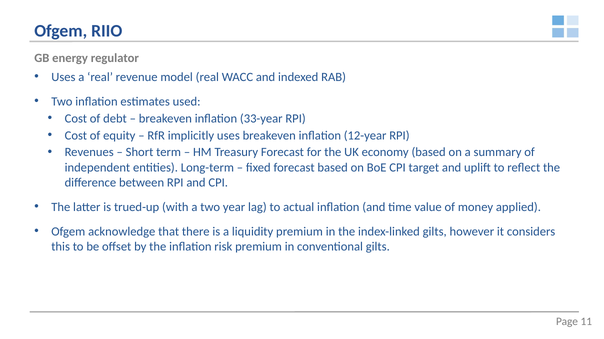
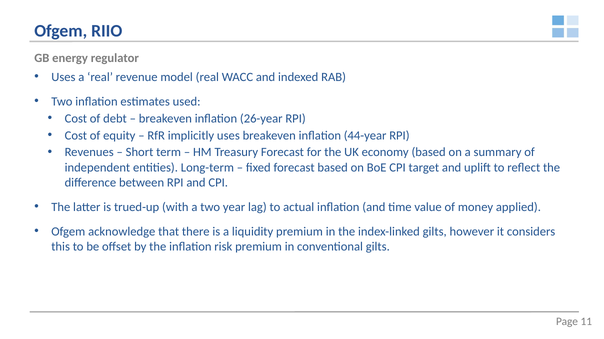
33-year: 33-year -> 26-year
12-year: 12-year -> 44-year
